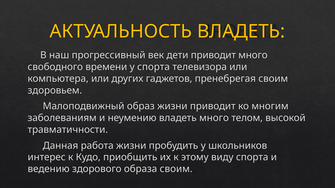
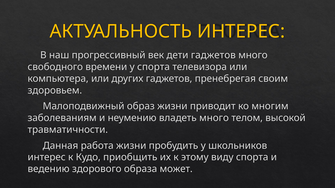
АКТУАЛЬНОСТЬ ВЛАДЕТЬ: ВЛАДЕТЬ -> ИНТЕРЕС
дети приводит: приводит -> гаджетов
образа своим: своим -> может
